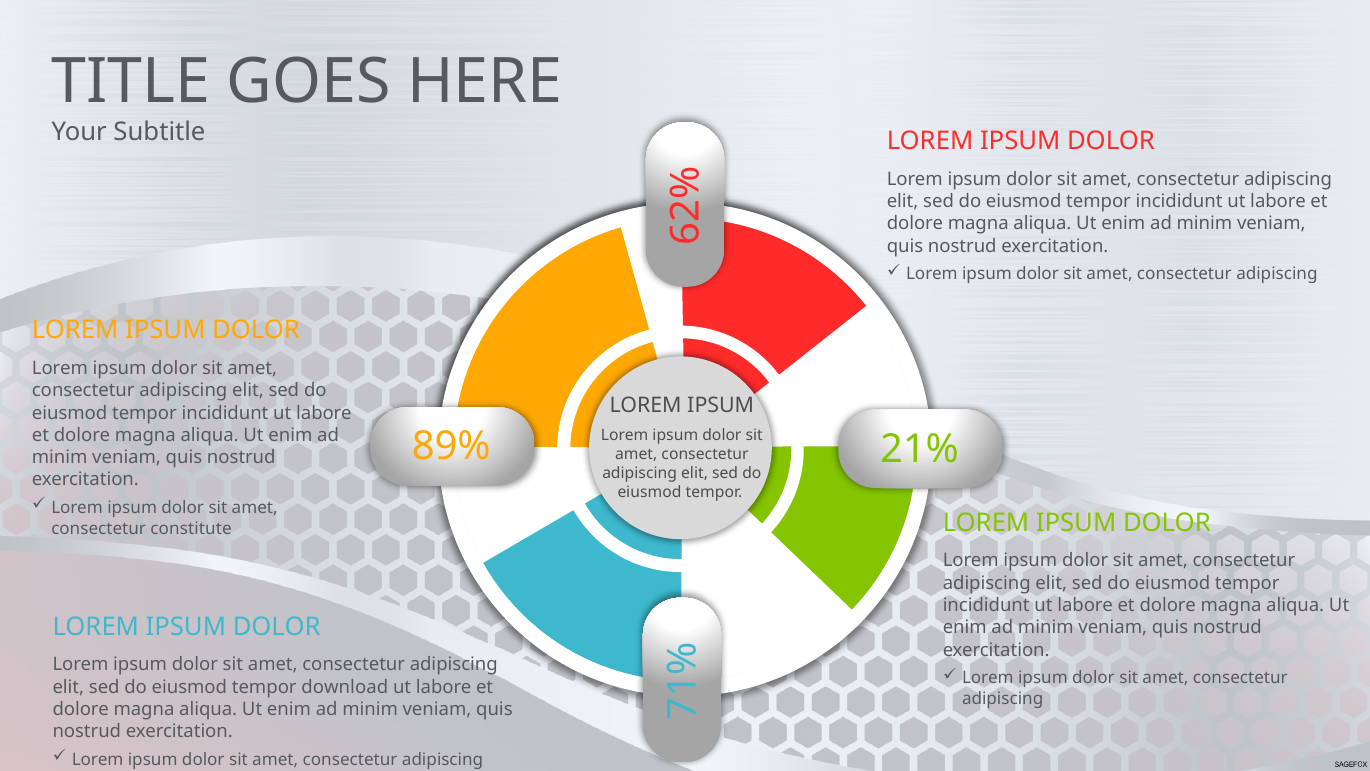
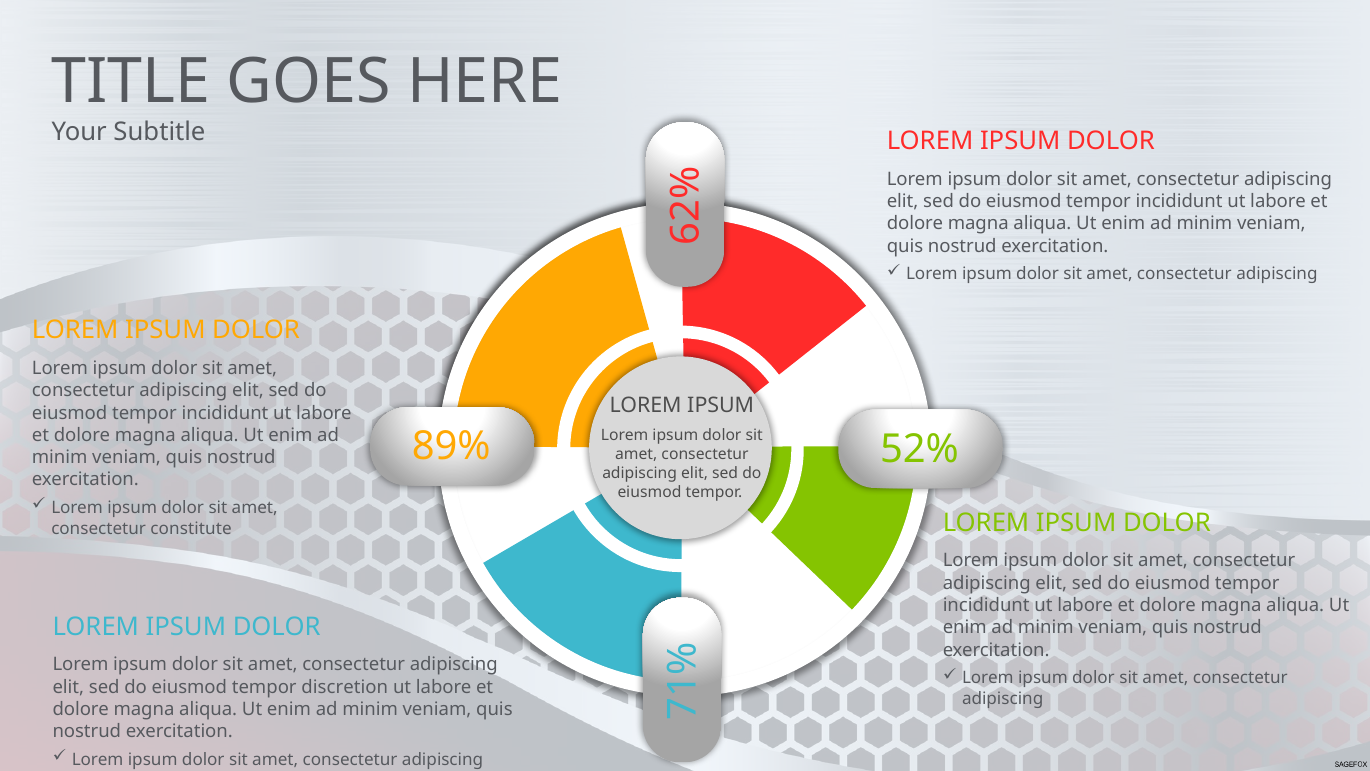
21%: 21% -> 52%
download: download -> discretion
